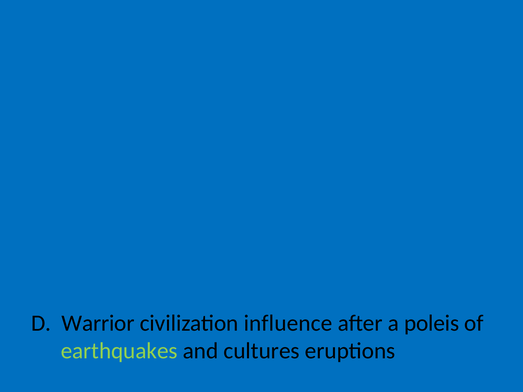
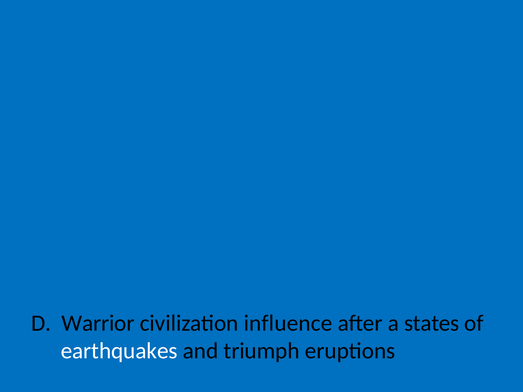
poleis: poleis -> states
earthquakes colour: light green -> white
cultures: cultures -> triumph
